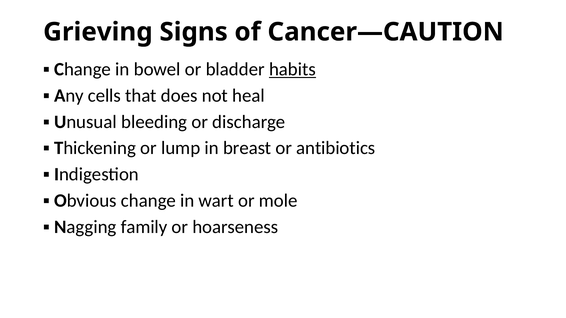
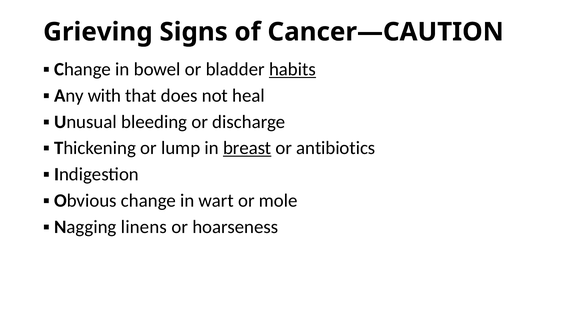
cells: cells -> with
breast underline: none -> present
family: family -> linens
